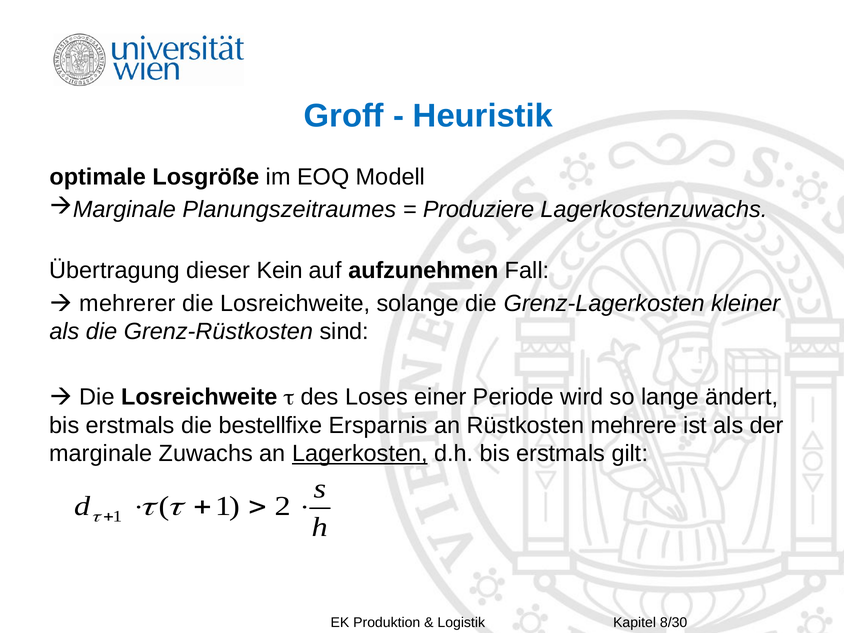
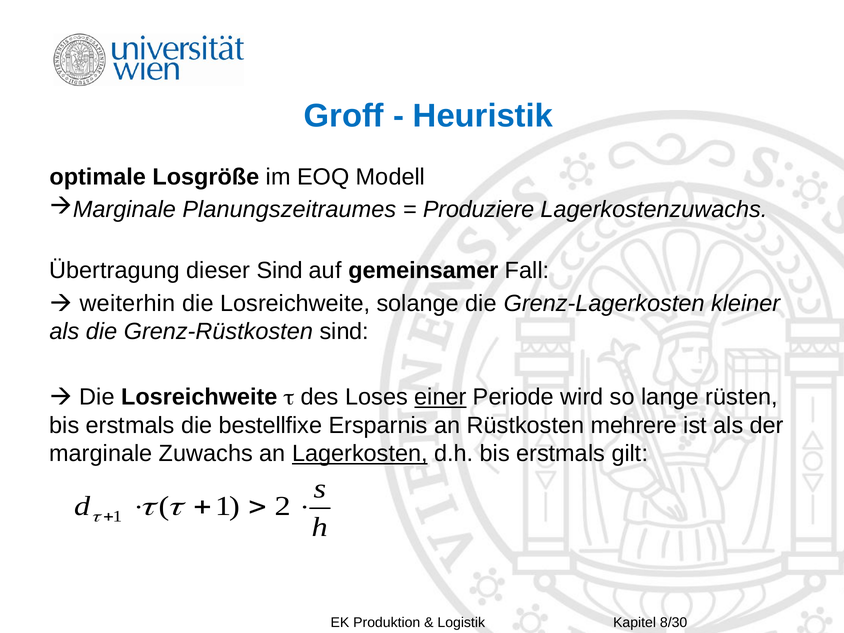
dieser Kein: Kein -> Sind
aufzunehmen: aufzunehmen -> gemeinsamer
mehrerer: mehrerer -> weiterhin
einer underline: none -> present
ändert: ändert -> rüsten
